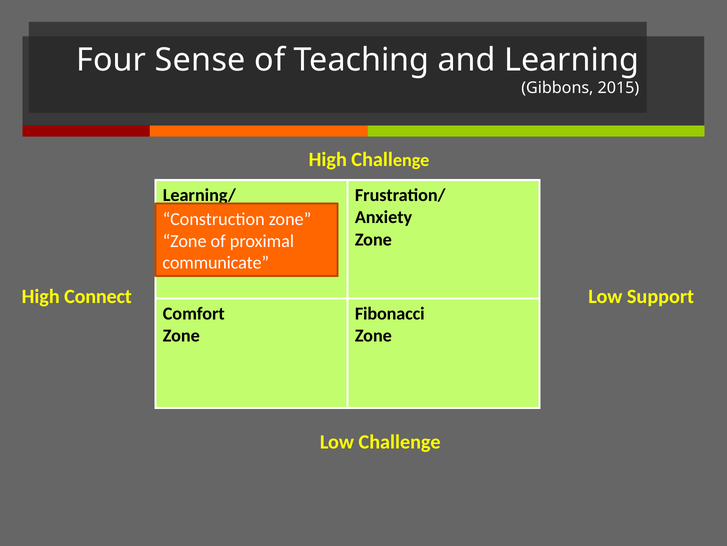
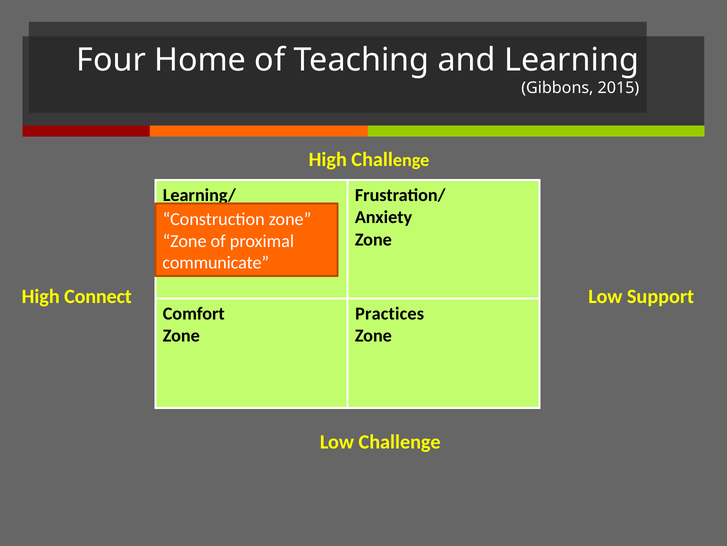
Sense: Sense -> Home
Fibonacci: Fibonacci -> Practices
